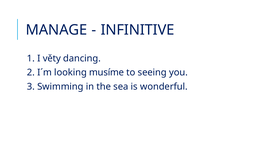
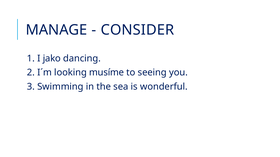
INFINITIVE: INFINITIVE -> CONSIDER
věty: věty -> jako
